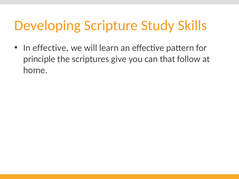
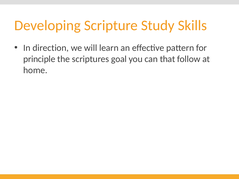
In effective: effective -> direction
give: give -> goal
